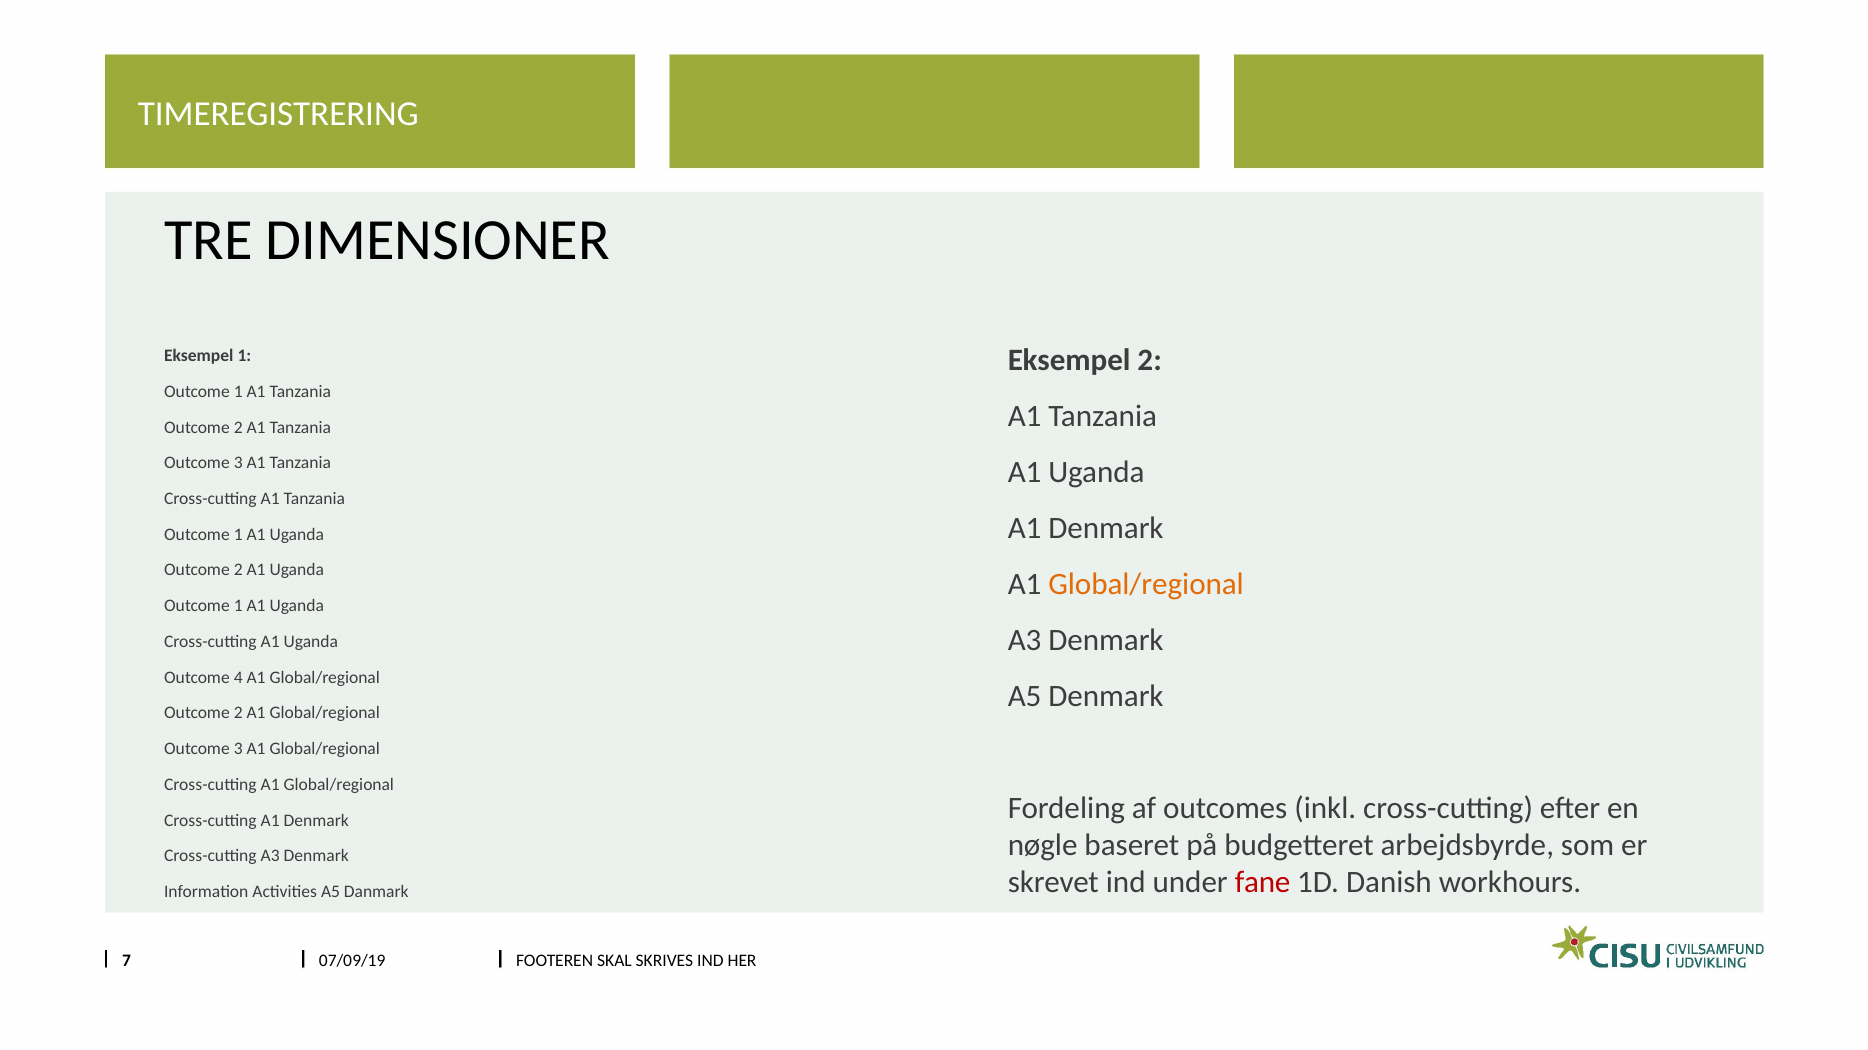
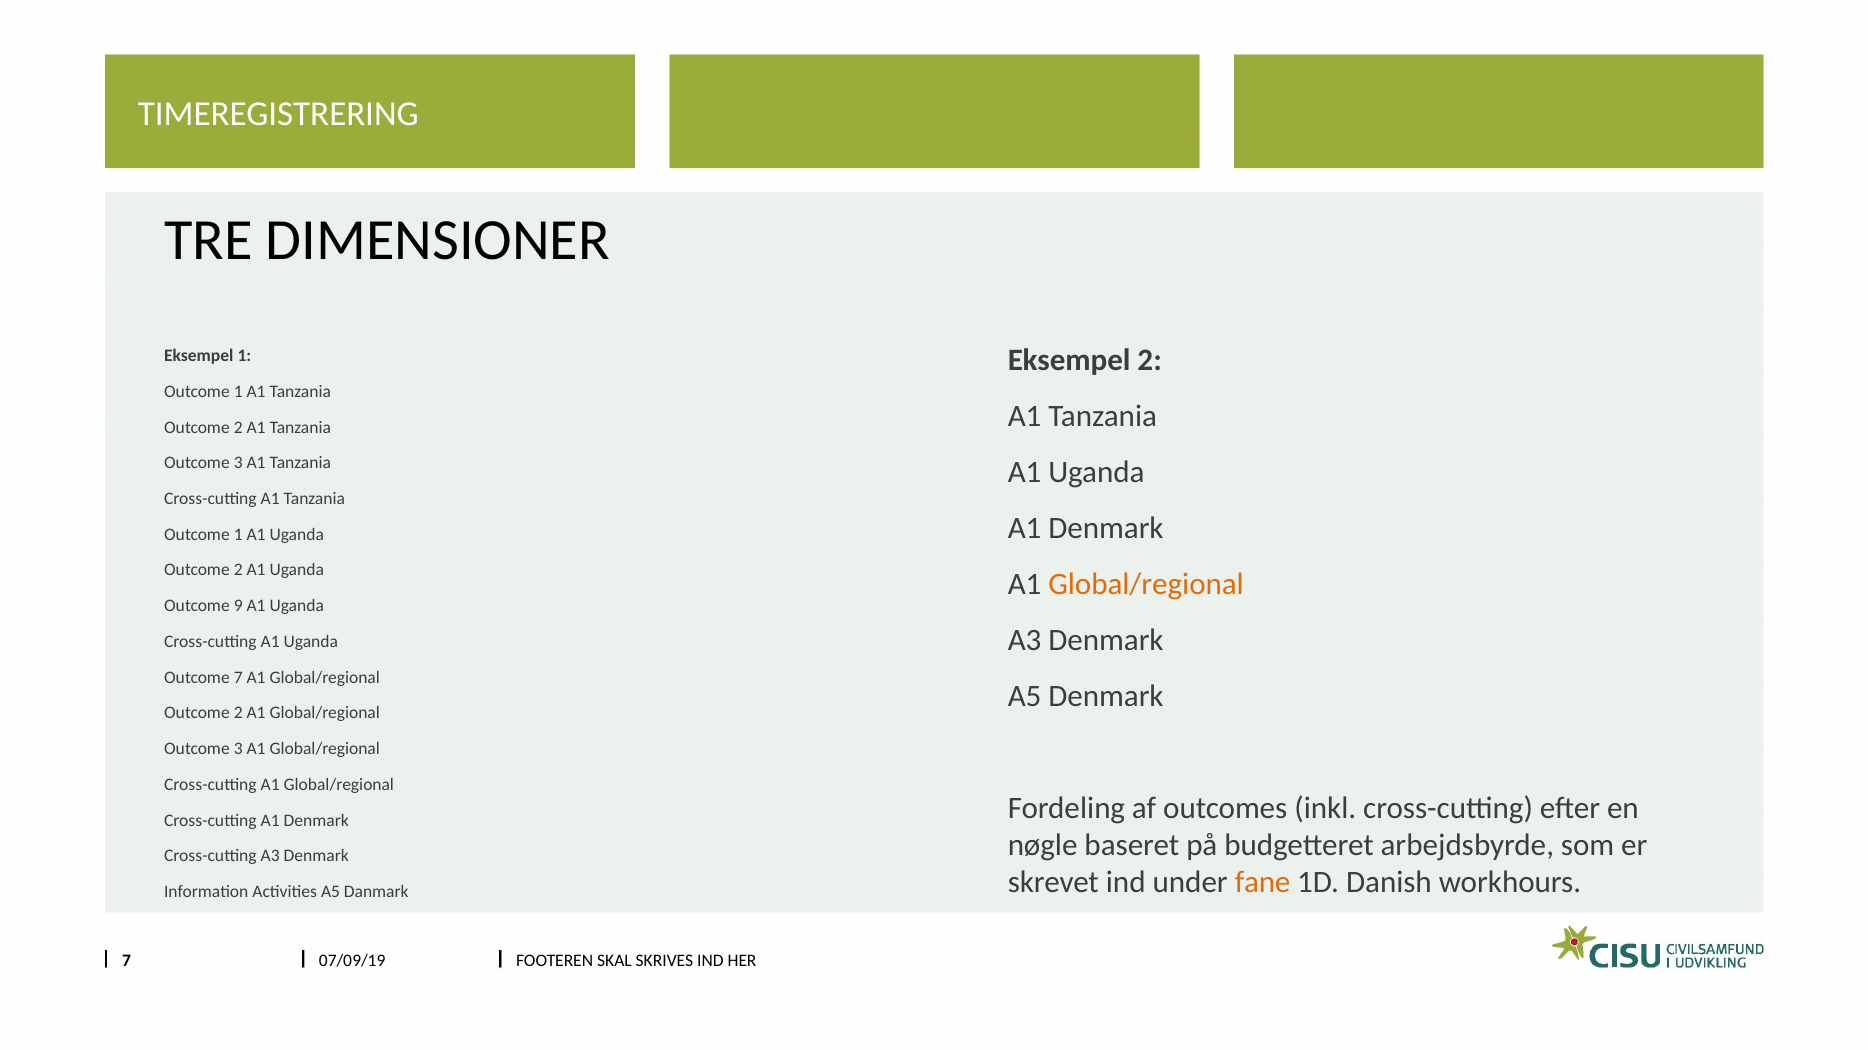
1 at (238, 606): 1 -> 9
Outcome 4: 4 -> 7
fane colour: red -> orange
